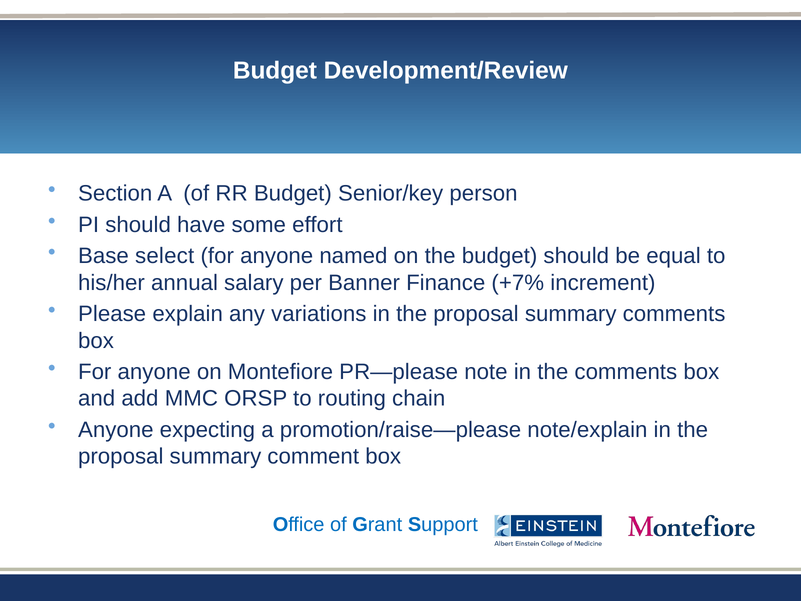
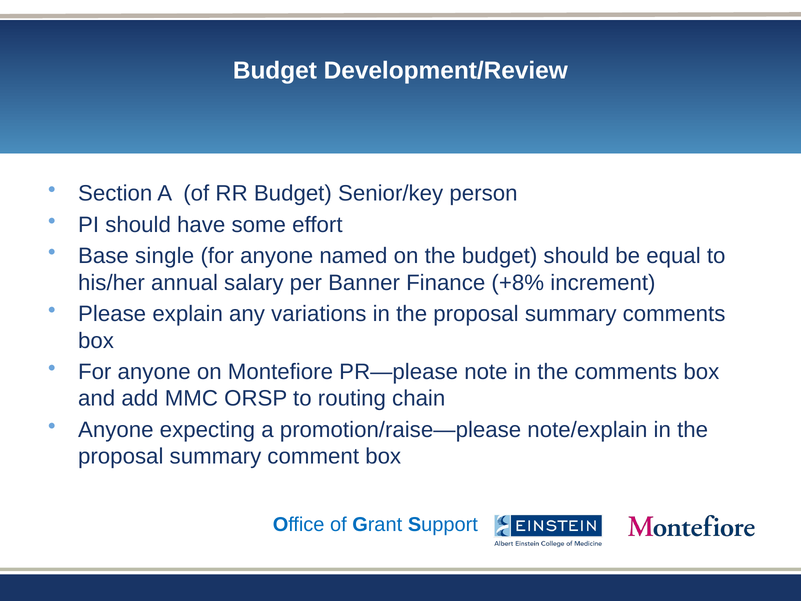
select: select -> single
+7%: +7% -> +8%
